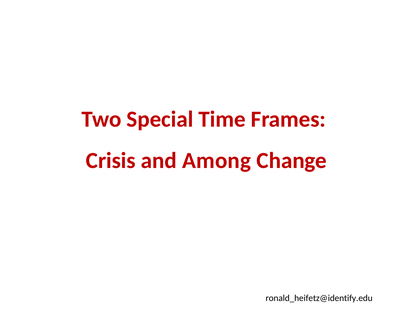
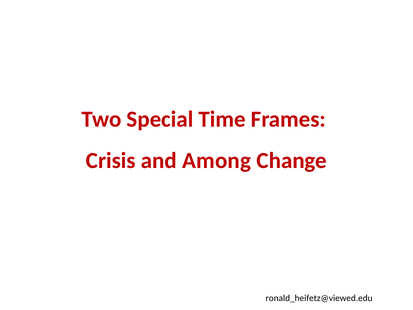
ronald_heifetz@identify.edu: ronald_heifetz@identify.edu -> ronald_heifetz@viewed.edu
